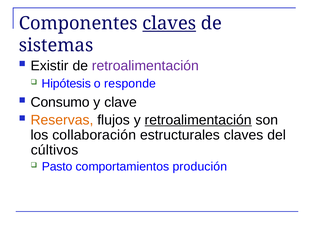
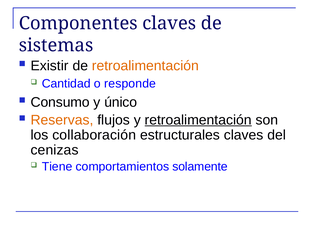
claves at (169, 23) underline: present -> none
retroalimentación at (145, 66) colour: purple -> orange
Hipótesis: Hipótesis -> Cantidad
clave: clave -> único
cúltivos: cúltivos -> cenizas
Pasto: Pasto -> Tiene
produción: produción -> solamente
